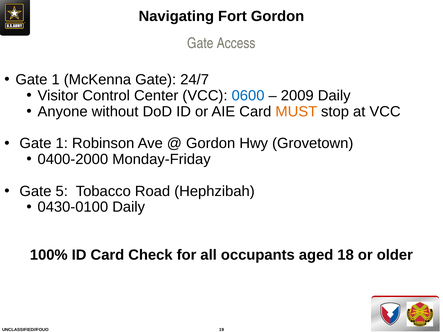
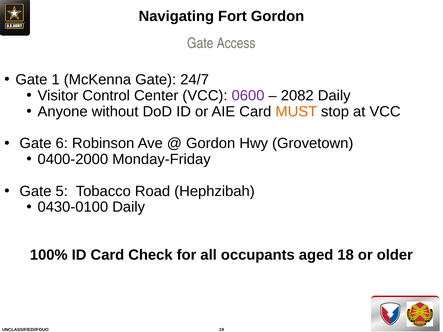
0600 colour: blue -> purple
2009: 2009 -> 2082
1 at (62, 144): 1 -> 6
